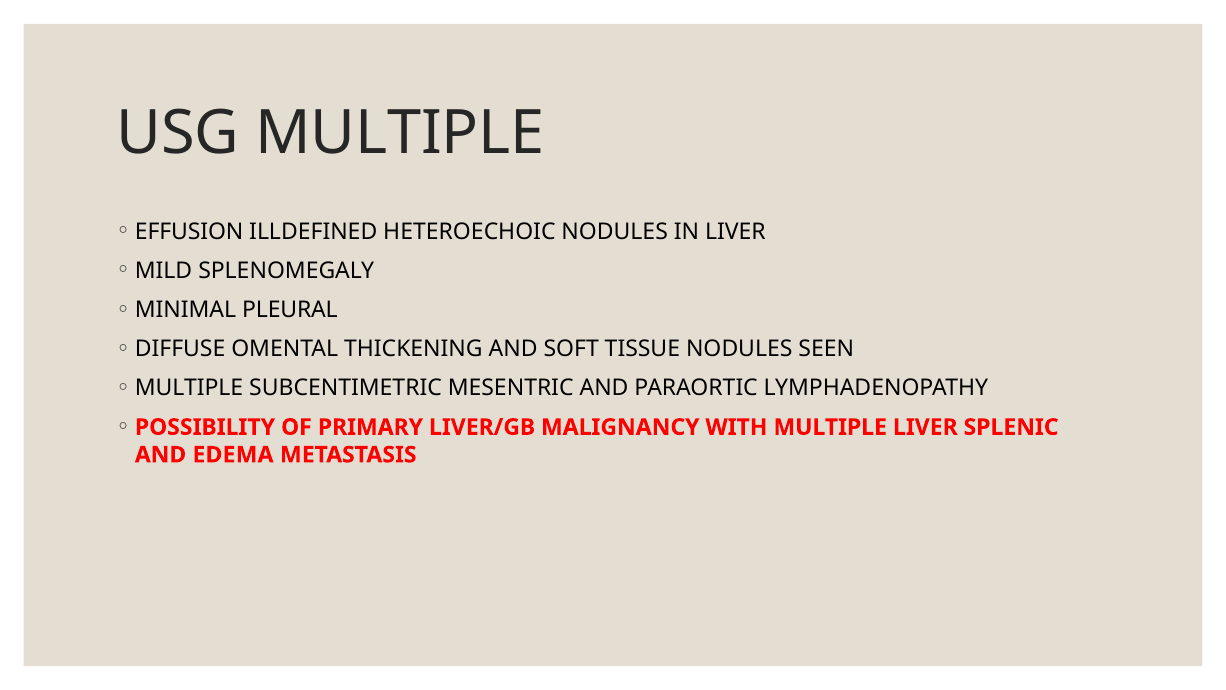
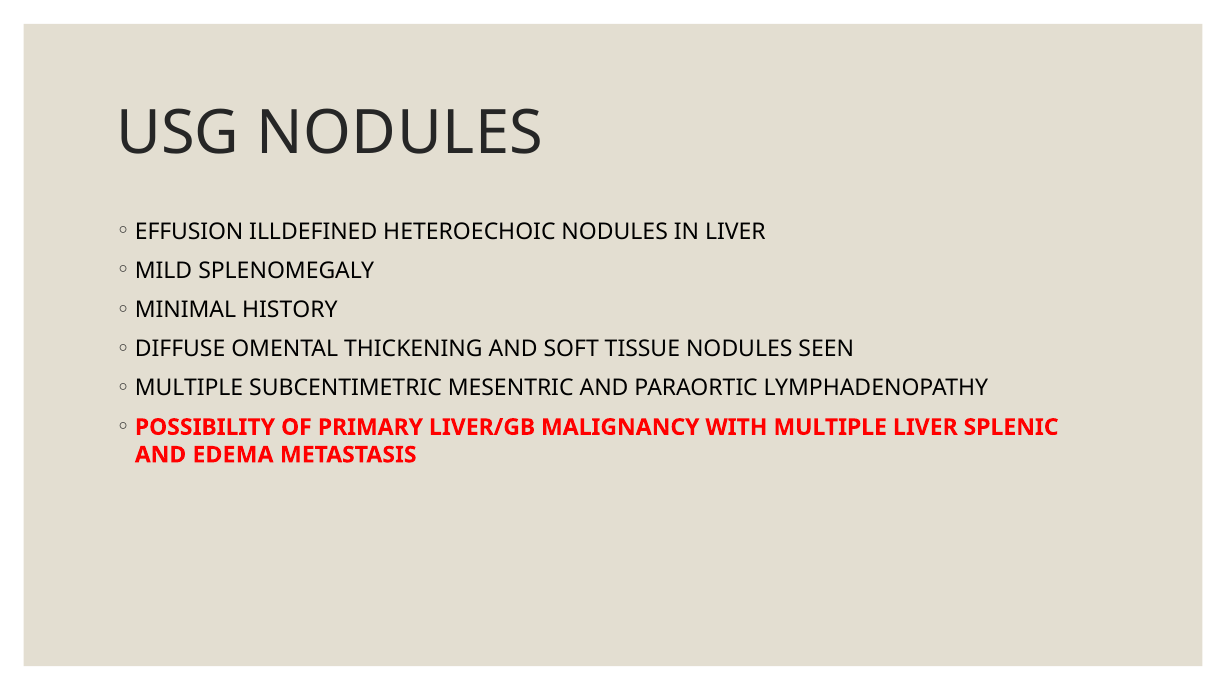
USG MULTIPLE: MULTIPLE -> NODULES
PLEURAL: PLEURAL -> HISTORY
